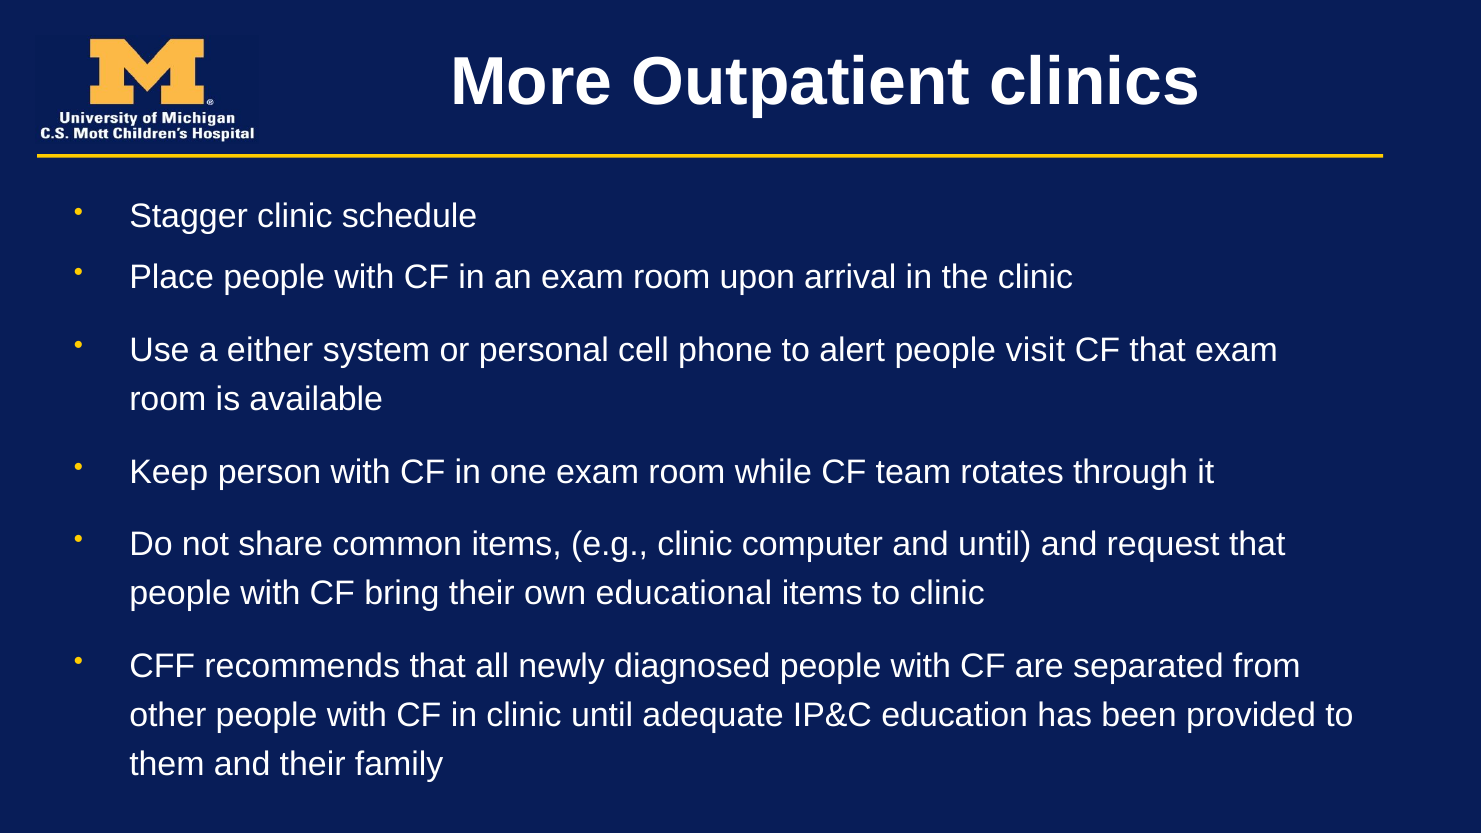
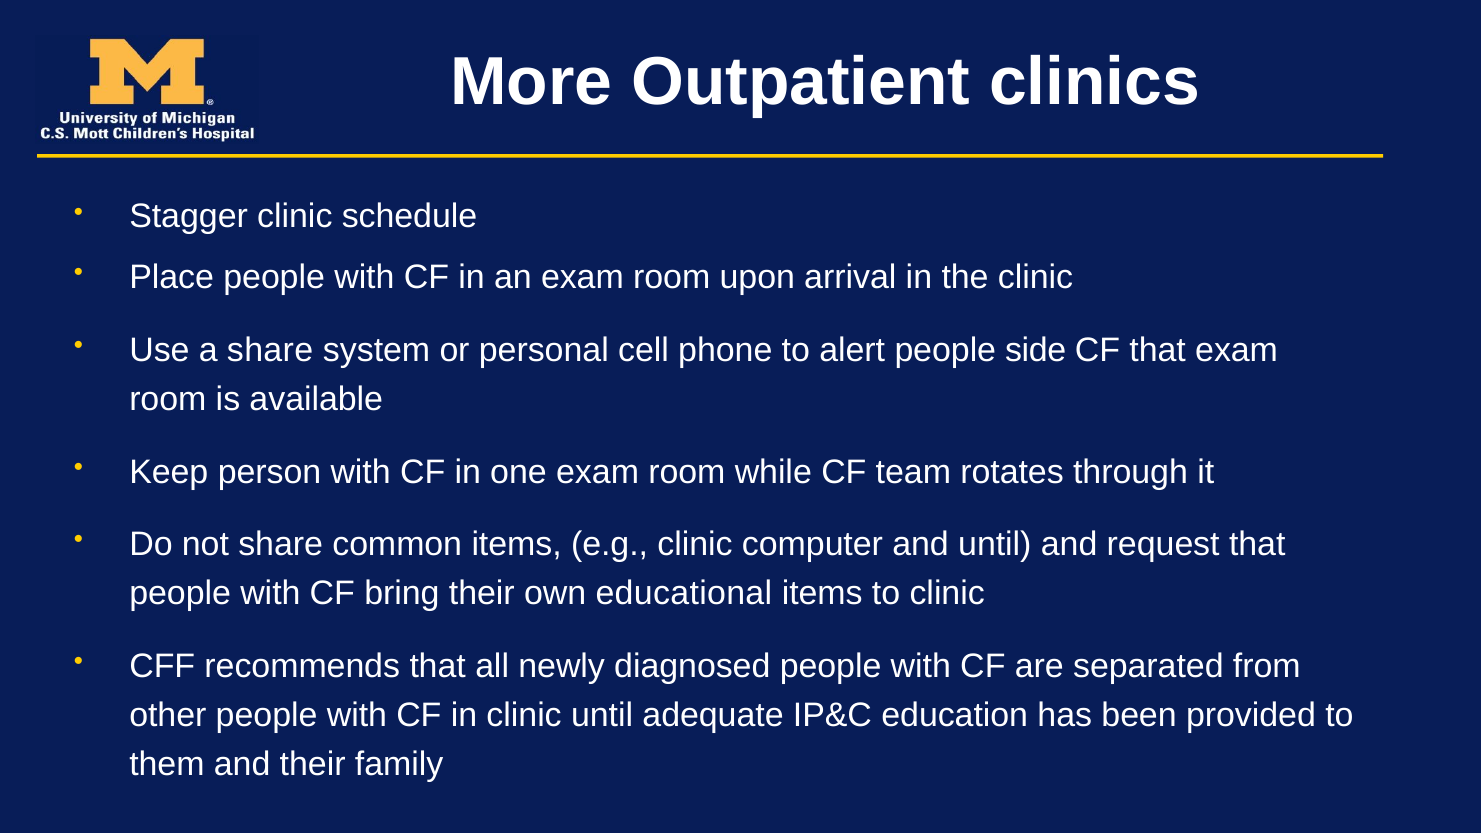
a either: either -> share
visit: visit -> side
